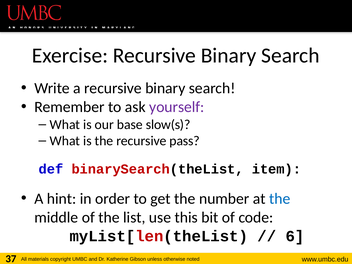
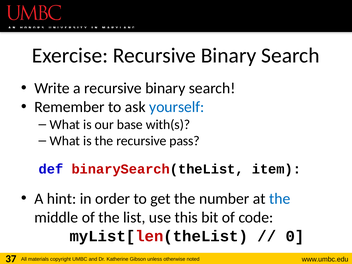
yourself colour: purple -> blue
slow(s: slow(s -> with(s
6: 6 -> 0
